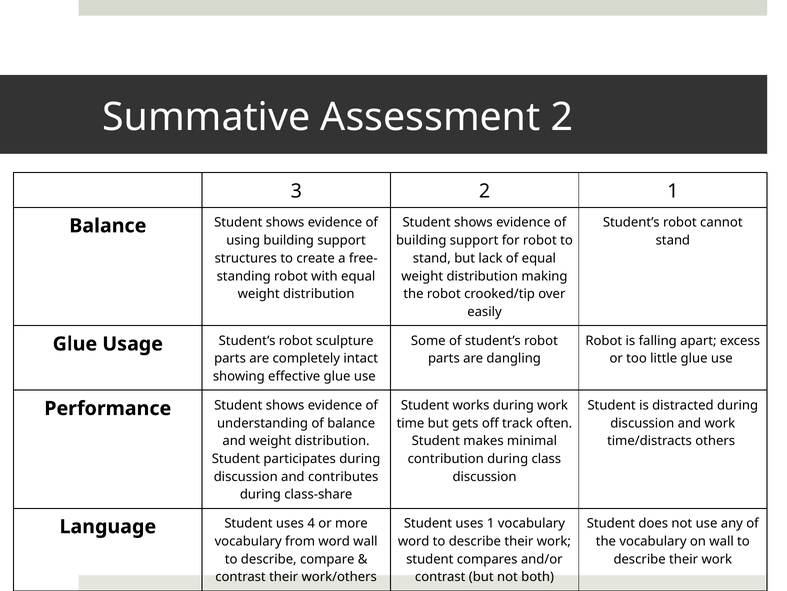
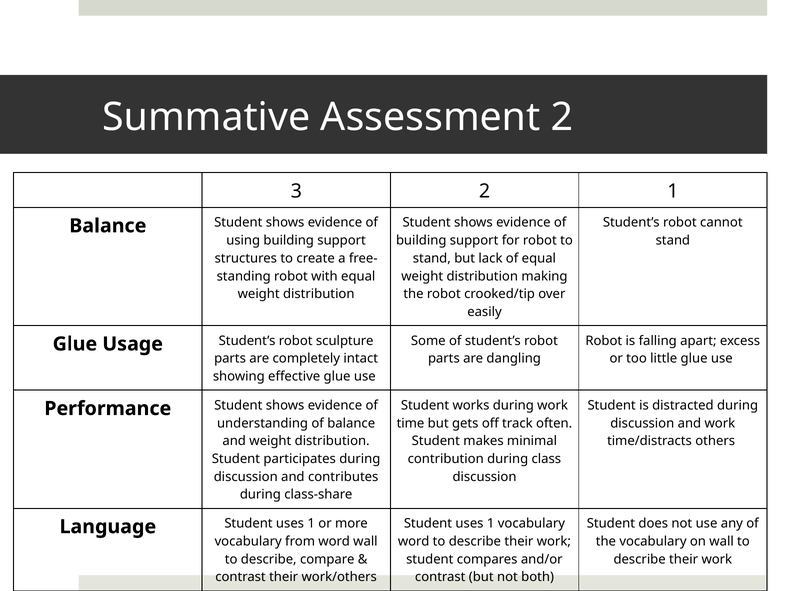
Language Student uses 4: 4 -> 1
